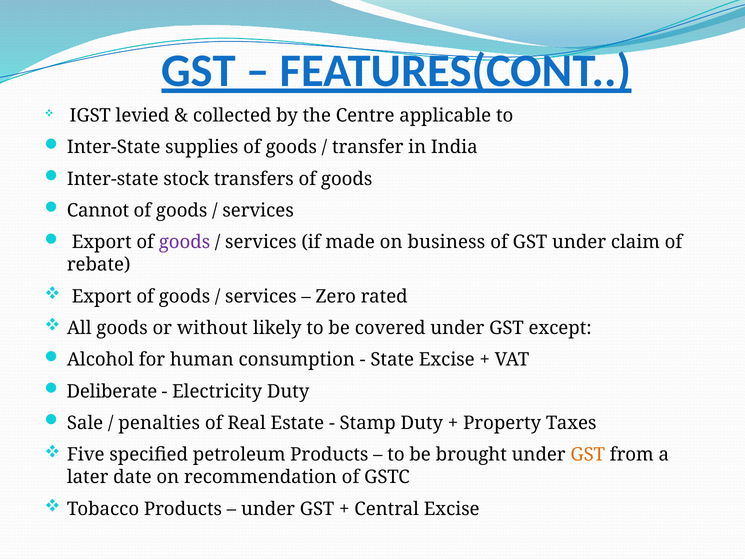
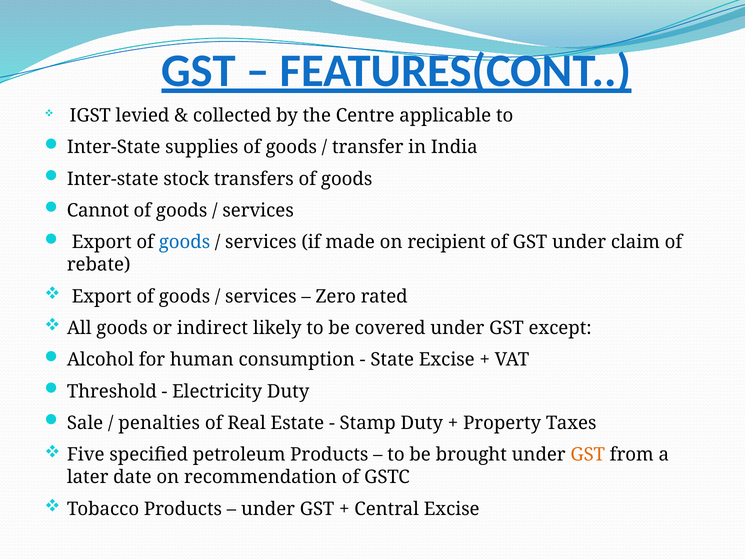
goods at (185, 242) colour: purple -> blue
business: business -> recipient
without: without -> indirect
Deliberate: Deliberate -> Threshold
